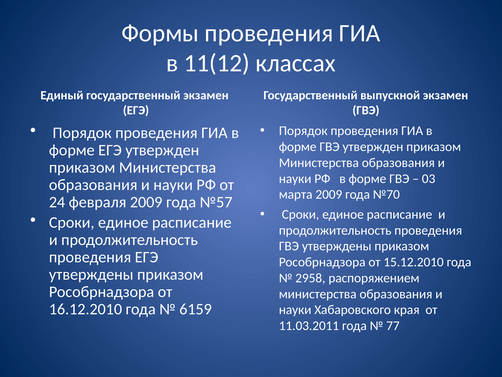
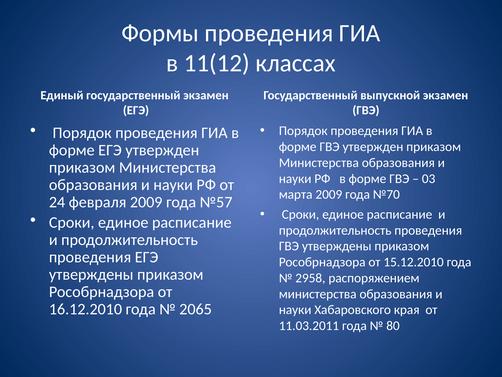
6159: 6159 -> 2065
77: 77 -> 80
